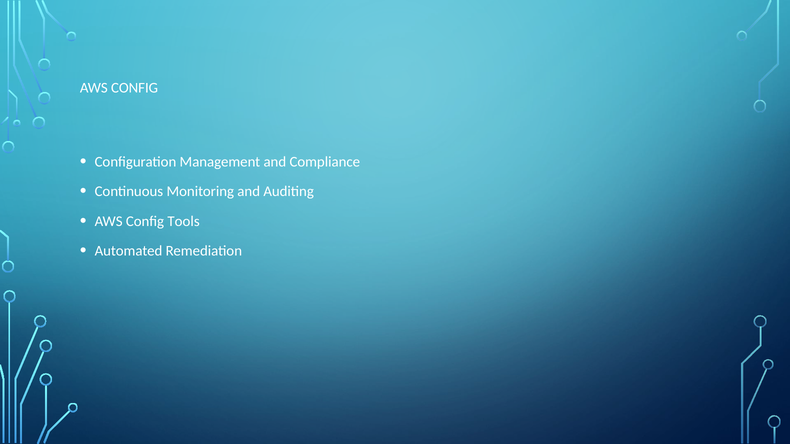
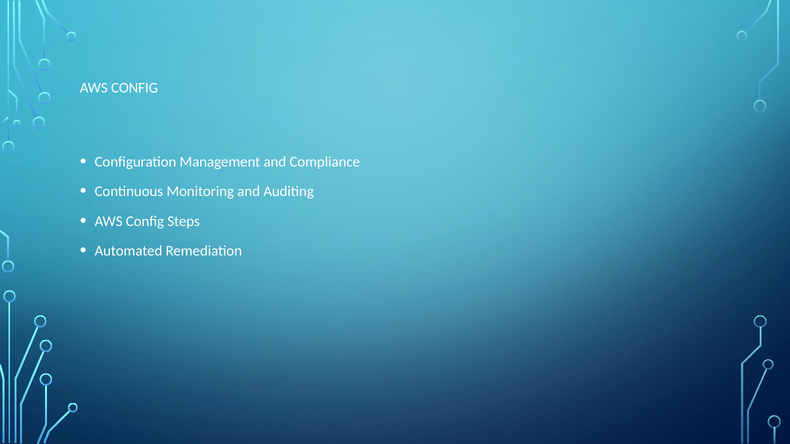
Tools: Tools -> Steps
